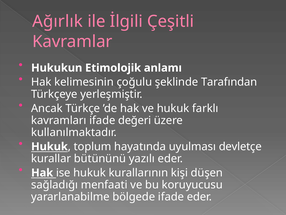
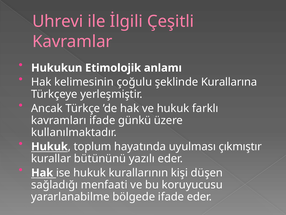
Ağırlık: Ağırlık -> Uhrevi
Tarafından: Tarafından -> Kurallarına
değeri: değeri -> günkü
devletçe: devletçe -> çıkmıştır
